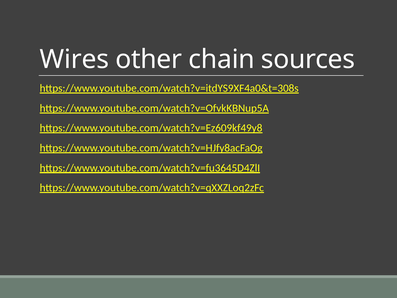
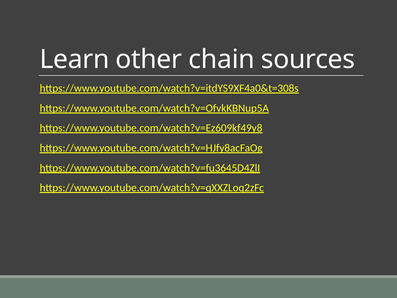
Wires: Wires -> Learn
